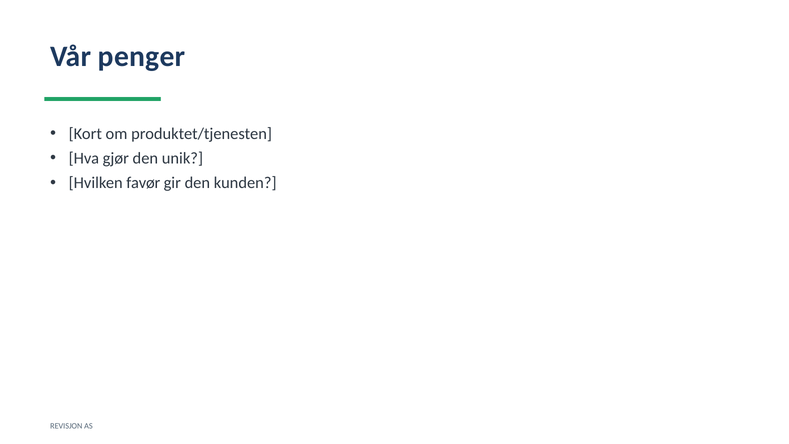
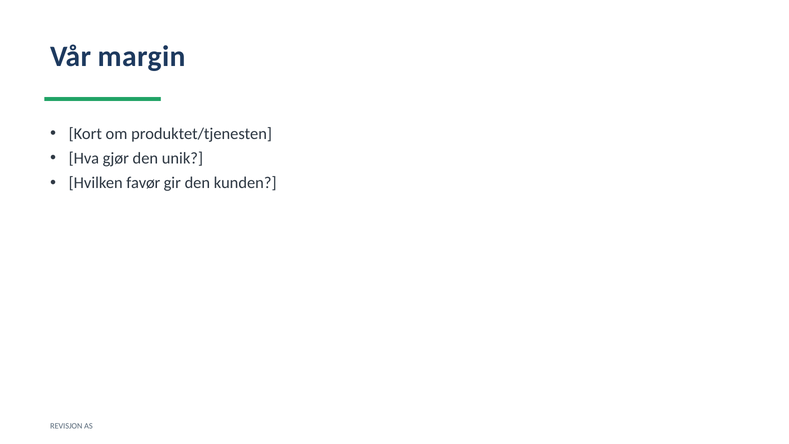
penger: penger -> margin
